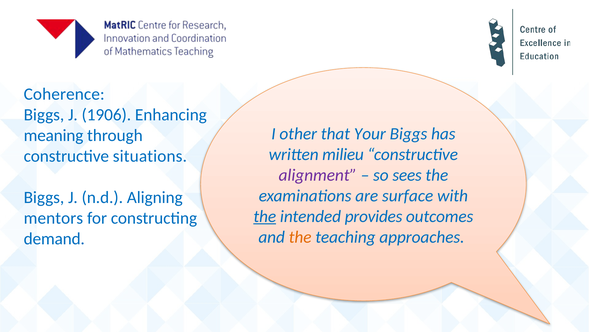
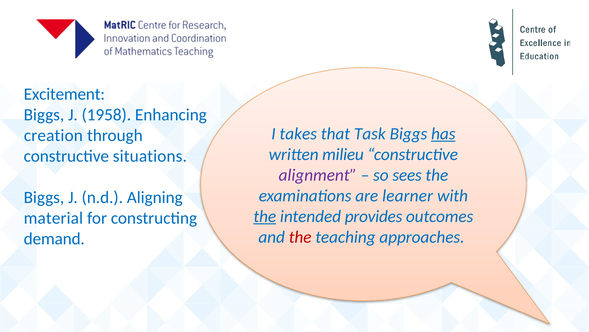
Coherence: Coherence -> Excitement
1906: 1906 -> 1958
other: other -> takes
Your: Your -> Task
has underline: none -> present
meaning: meaning -> creation
surface: surface -> learner
mentors: mentors -> material
the at (300, 237) colour: orange -> red
